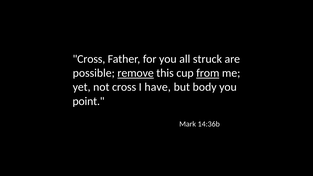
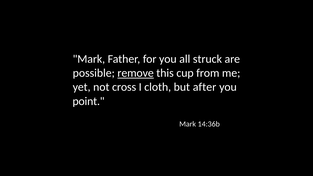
Cross at (89, 59): Cross -> Mark
from underline: present -> none
have: have -> cloth
body: body -> after
